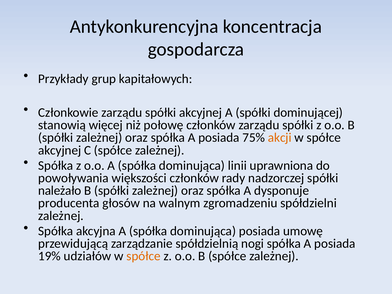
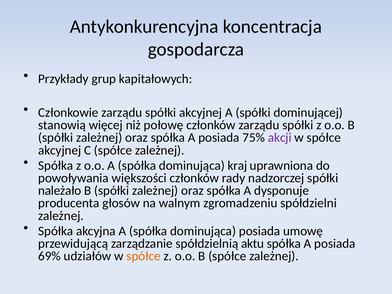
akcji colour: orange -> purple
linii: linii -> kraj
nogi: nogi -> aktu
19%: 19% -> 69%
